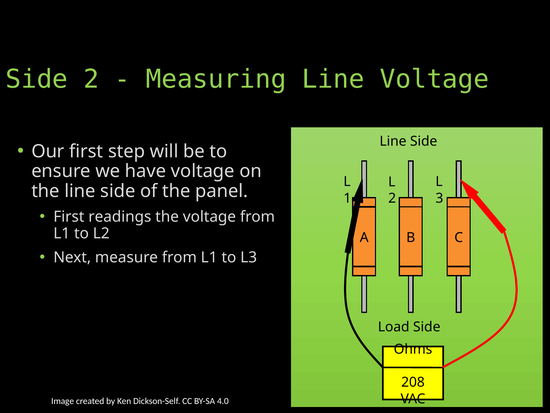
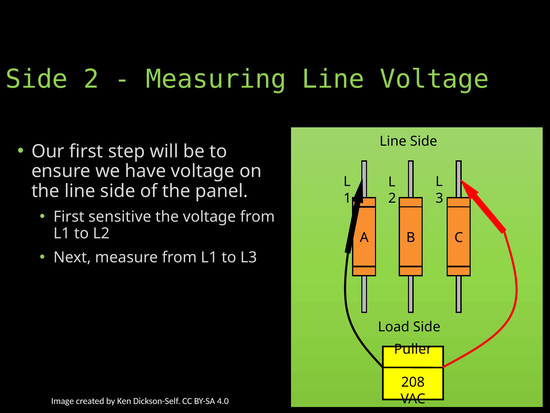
readings: readings -> sensitive
Ohms: Ohms -> Puller
